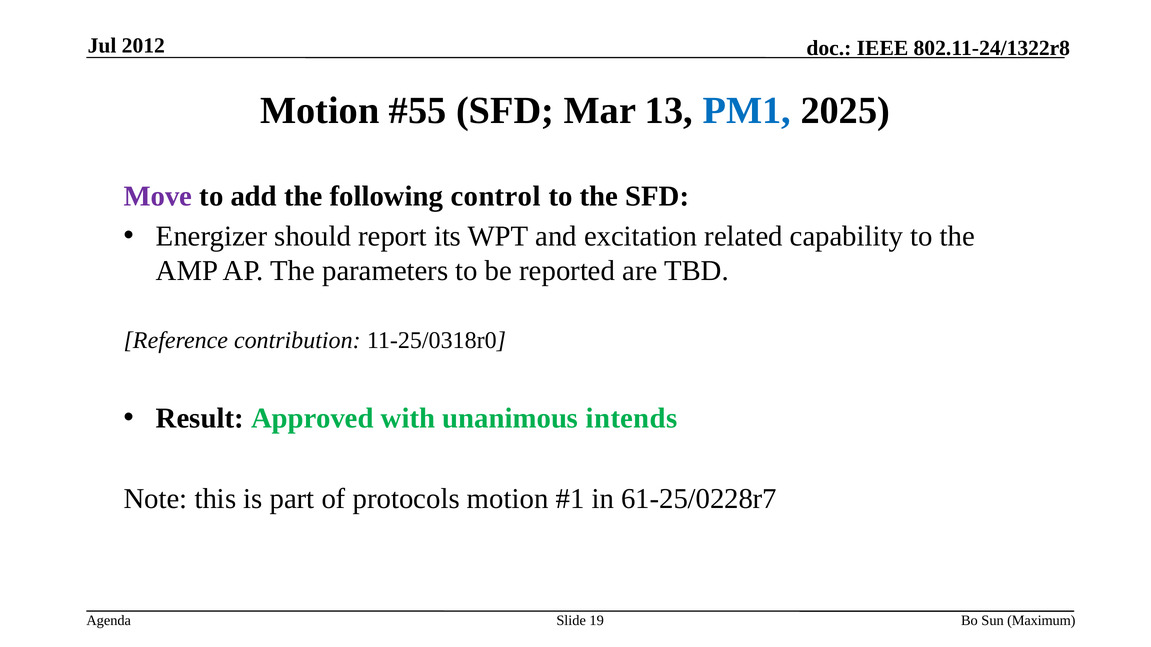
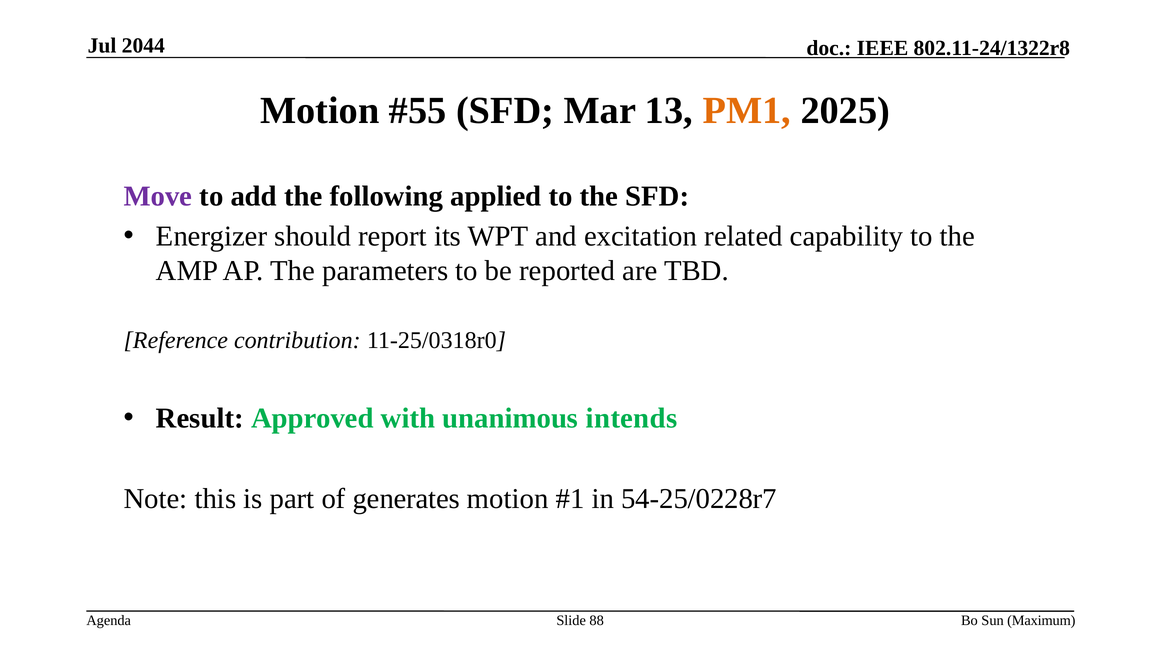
2012: 2012 -> 2044
PM1 colour: blue -> orange
control: control -> applied
protocols: protocols -> generates
61-25/0228r7: 61-25/0228r7 -> 54-25/0228r7
19: 19 -> 88
